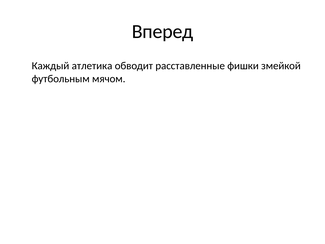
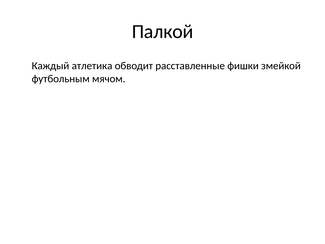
Вперед: Вперед -> Палкой
